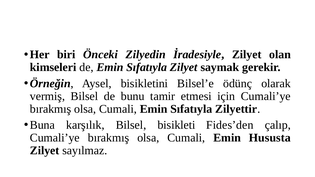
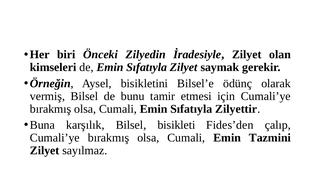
Hususta: Hususta -> Tazmini
